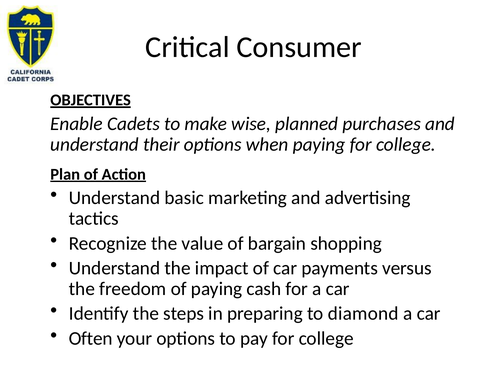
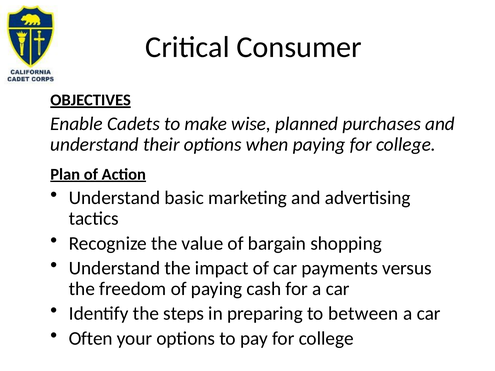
diamond: diamond -> between
